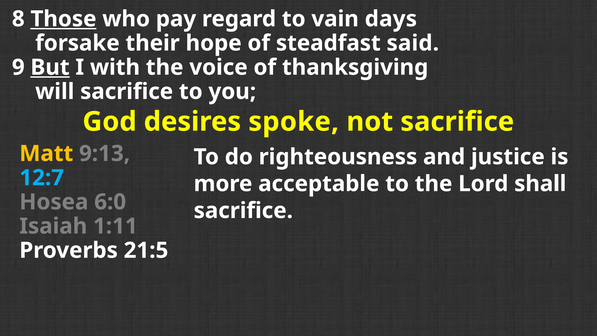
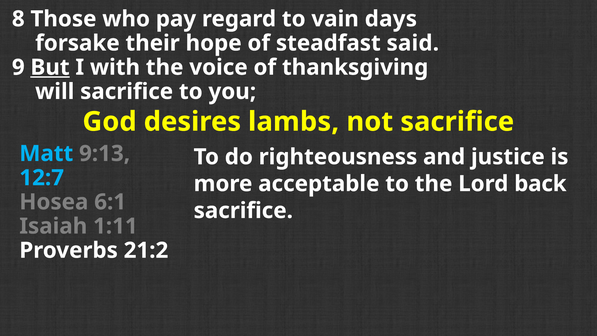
Those underline: present -> none
spoke: spoke -> lambs
Matt colour: yellow -> light blue
shall: shall -> back
6:0: 6:0 -> 6:1
21:5: 21:5 -> 21:2
